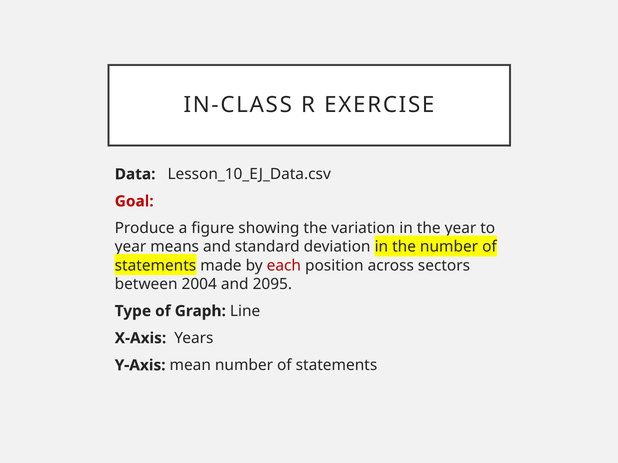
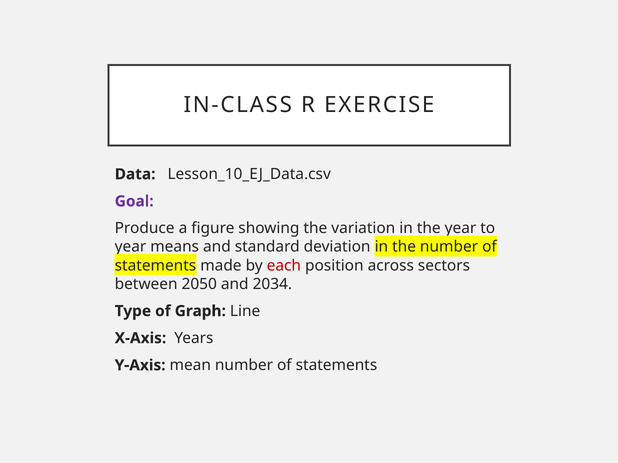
Goal colour: red -> purple
2004: 2004 -> 2050
2095: 2095 -> 2034
